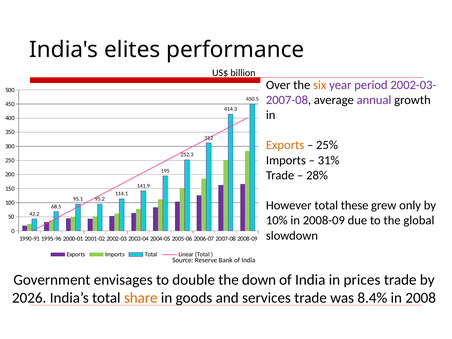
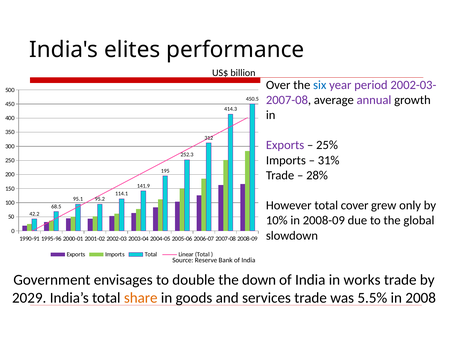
six colour: orange -> blue
Exports at (285, 145) colour: orange -> purple
these: these -> cover
prices: prices -> works
2026: 2026 -> 2029
8.4%: 8.4% -> 5.5%
